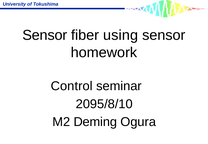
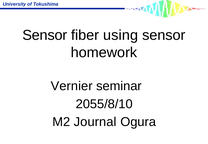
Control: Control -> Vernier
2095/8/10: 2095/8/10 -> 2055/8/10
Deming: Deming -> Journal
